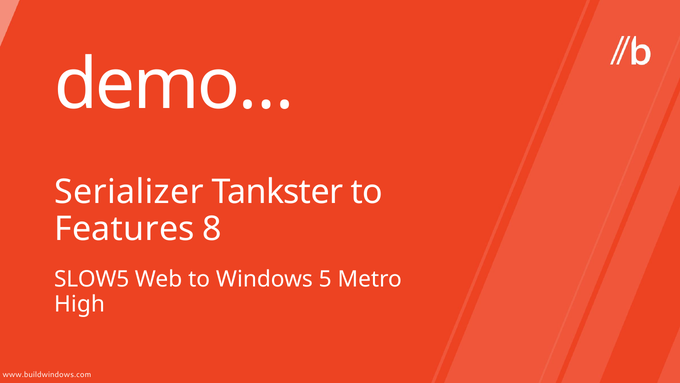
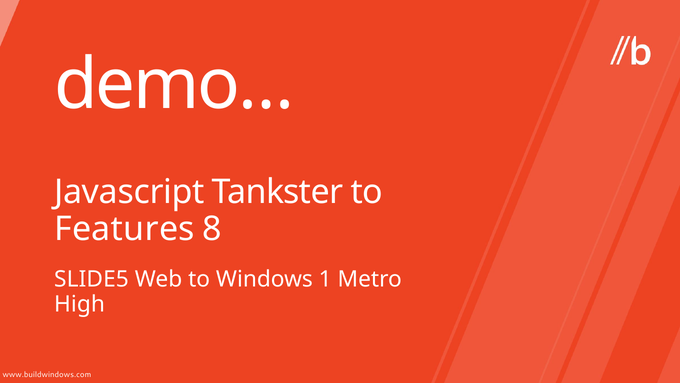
Serializer: Serializer -> Javascript
SLOW5: SLOW5 -> SLIDE5
5: 5 -> 1
